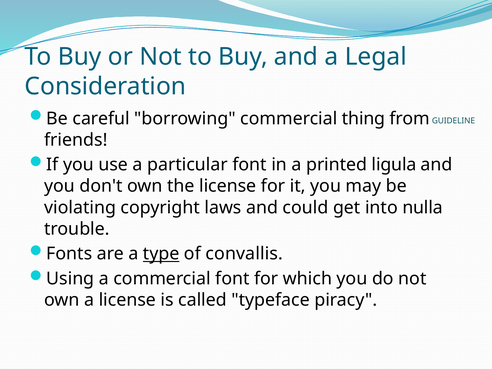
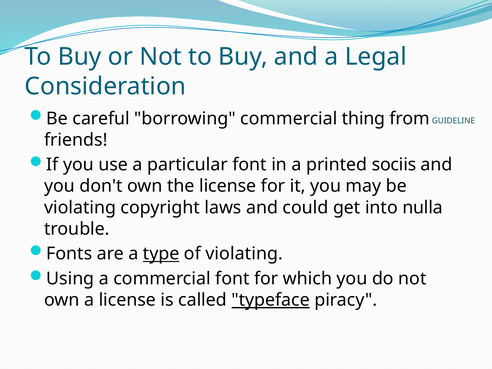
ligula: ligula -> sociis
of convallis: convallis -> violating
typeface underline: none -> present
